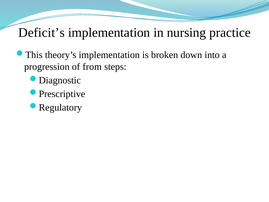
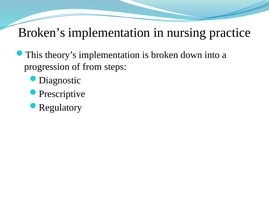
Deficit’s: Deficit’s -> Broken’s
